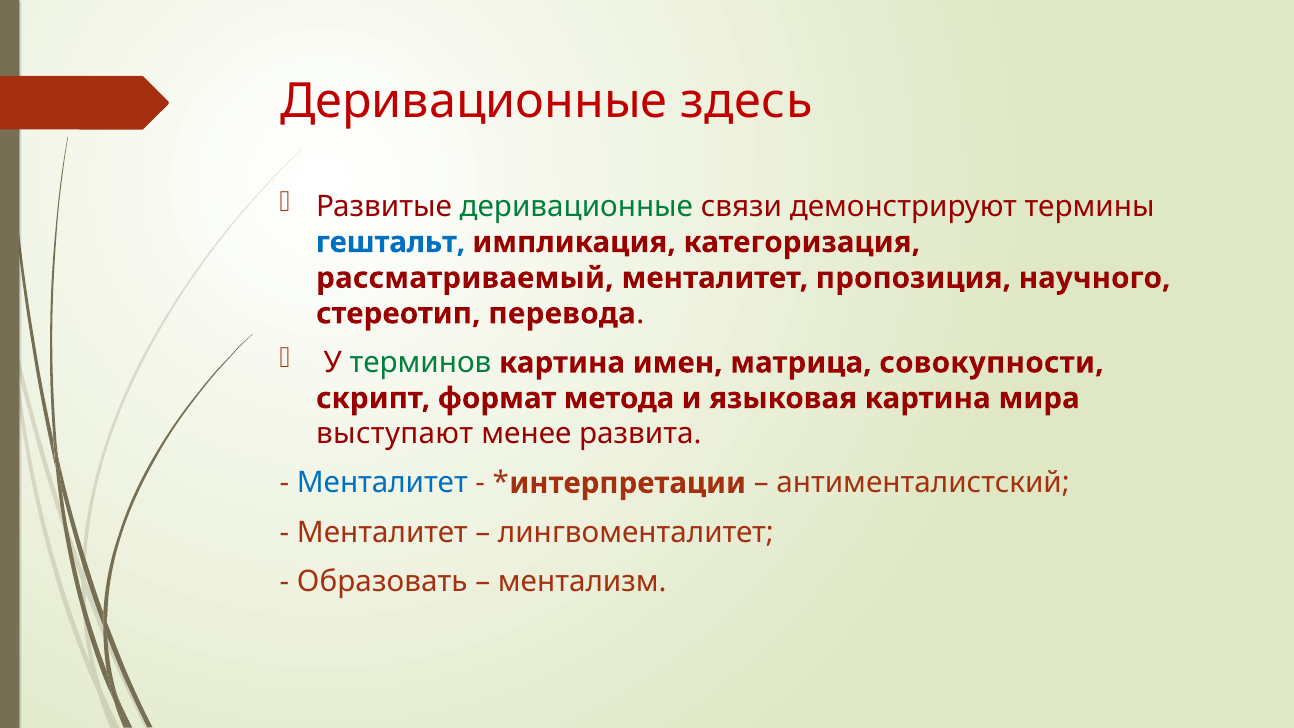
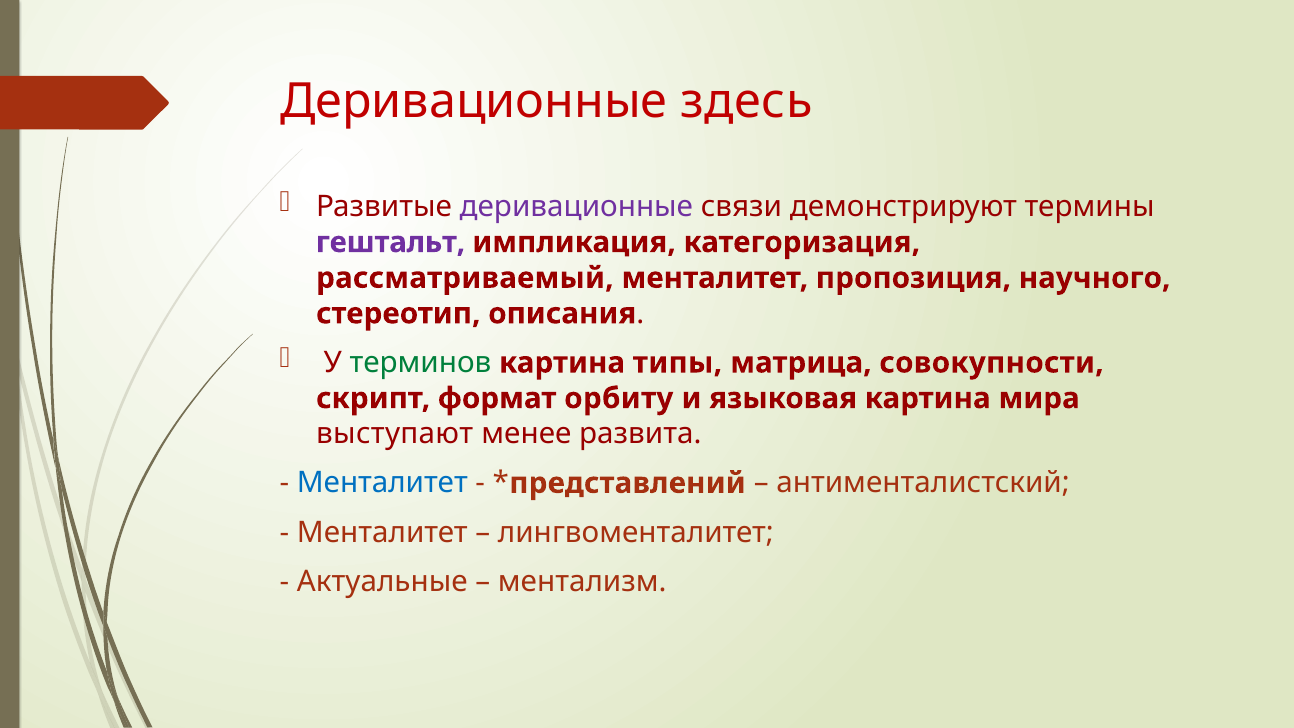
деривационные at (576, 207) colour: green -> purple
гештальт colour: blue -> purple
перевода: перевода -> описания
имен: имен -> типы
метода: метода -> орбиту
интерпретации: интерпретации -> представлений
Образовать: Образовать -> Актуальные
